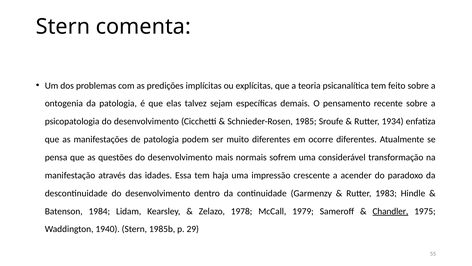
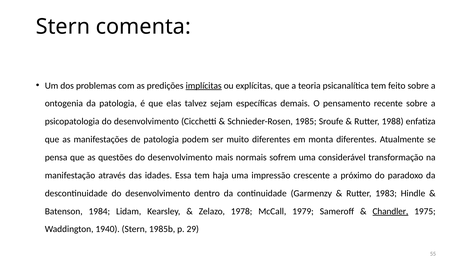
implícitas underline: none -> present
1934: 1934 -> 1988
ocorre: ocorre -> monta
acender: acender -> próximo
